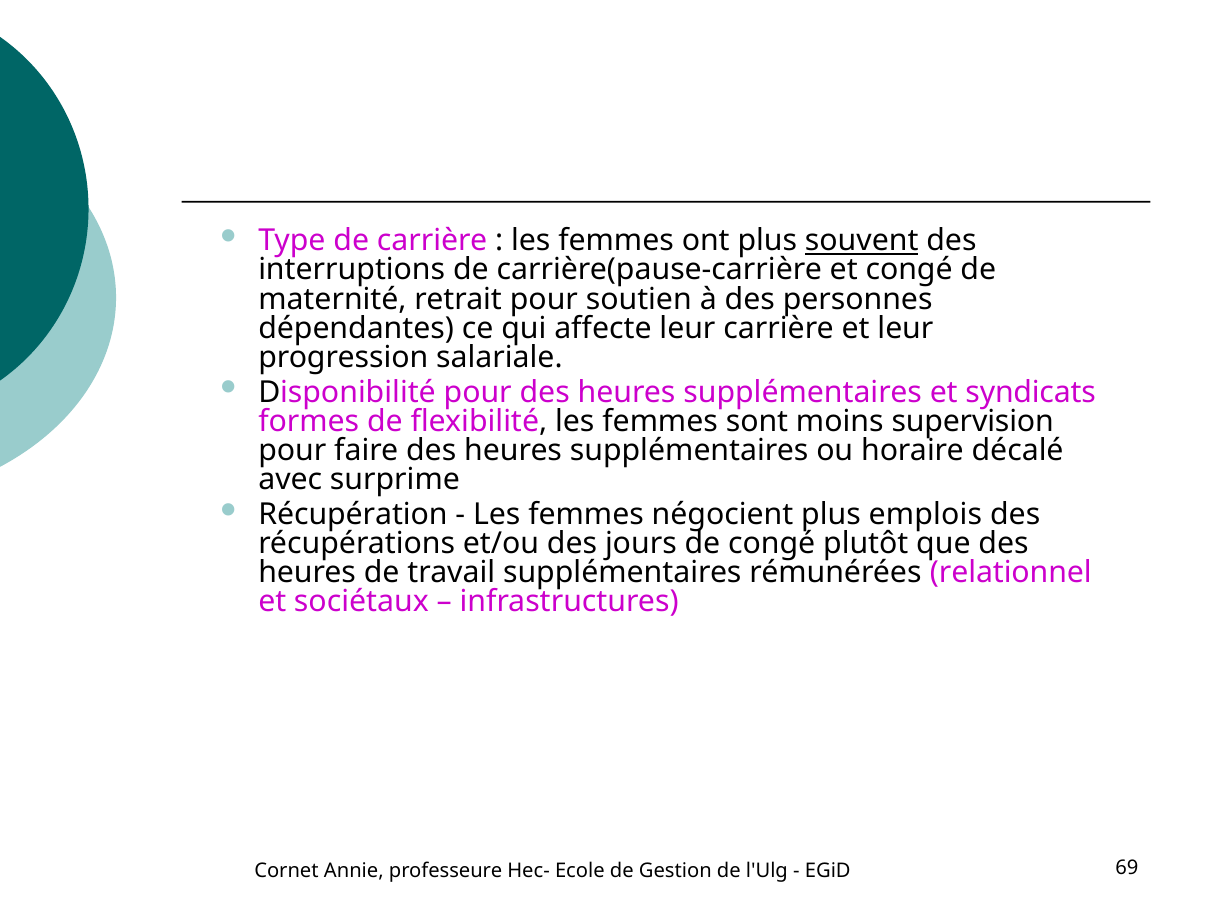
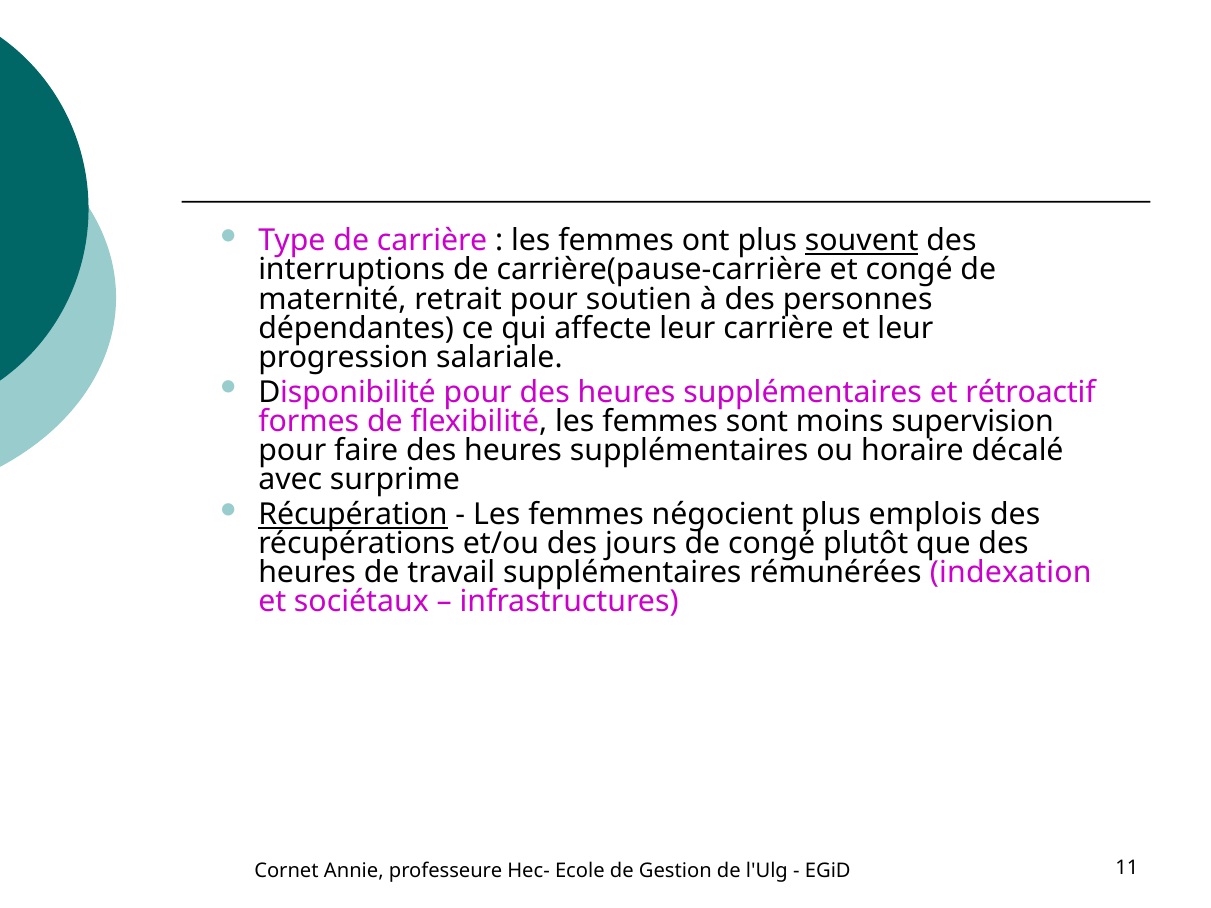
syndicats: syndicats -> rétroactif
Récupération underline: none -> present
relationnel: relationnel -> indexation
69: 69 -> 11
